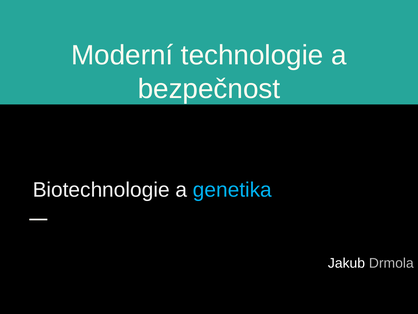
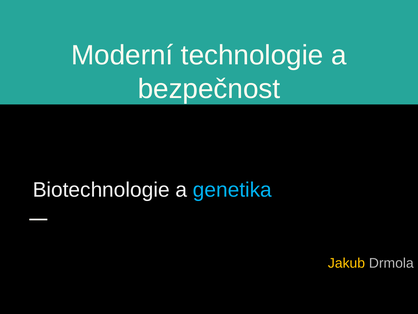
Jakub colour: white -> yellow
